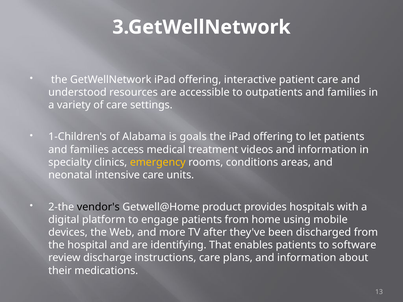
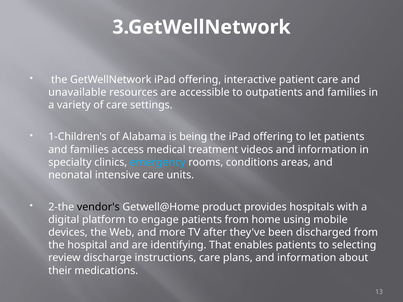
understood: understood -> unavailable
goals: goals -> being
emergency colour: yellow -> light blue
software: software -> selecting
